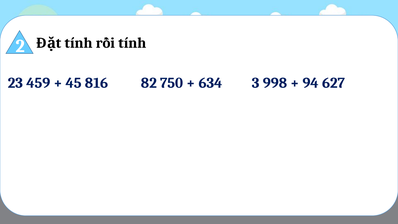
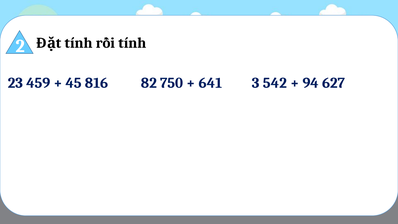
634: 634 -> 641
998: 998 -> 542
